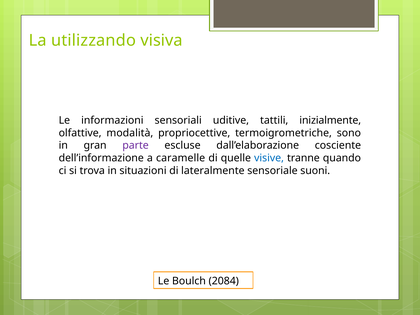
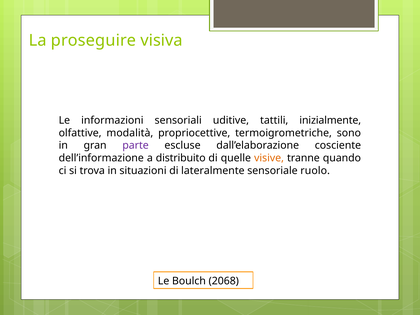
utilizzando: utilizzando -> proseguire
caramelle: caramelle -> distribuito
visive colour: blue -> orange
suoni: suoni -> ruolo
2084: 2084 -> 2068
